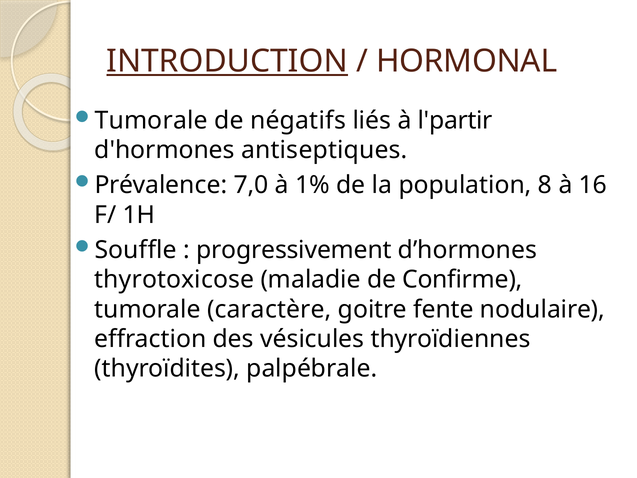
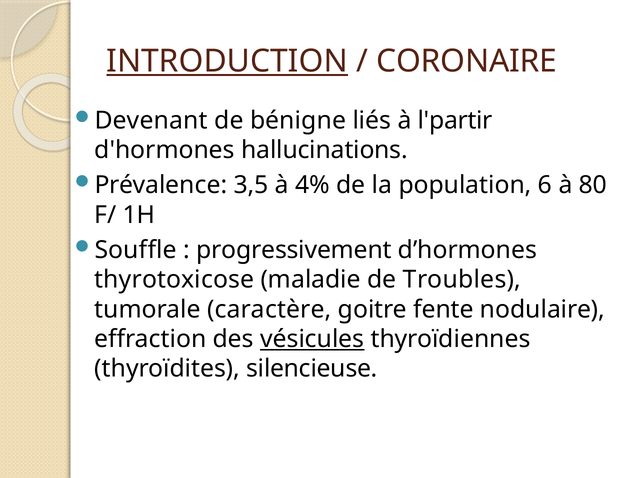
HORMONAL: HORMONAL -> CORONAIRE
Tumorale at (151, 121): Tumorale -> Devenant
négatifs: négatifs -> bénigne
antiseptiques: antiseptiques -> hallucinations
7,0: 7,0 -> 3,5
1%: 1% -> 4%
8: 8 -> 6
16: 16 -> 80
Confirme: Confirme -> Troubles
vésicules underline: none -> present
palpébrale: palpébrale -> silencieuse
